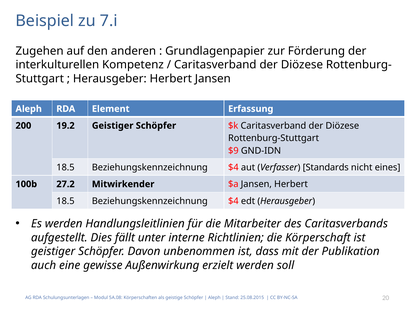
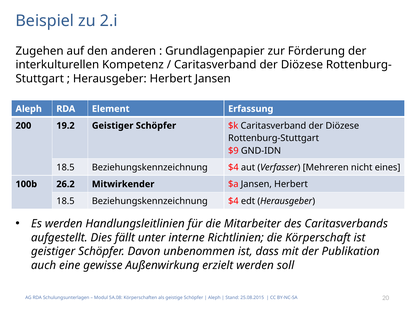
7.i: 7.i -> 2.i
Standards: Standards -> Mehreren
27.2: 27.2 -> 26.2
